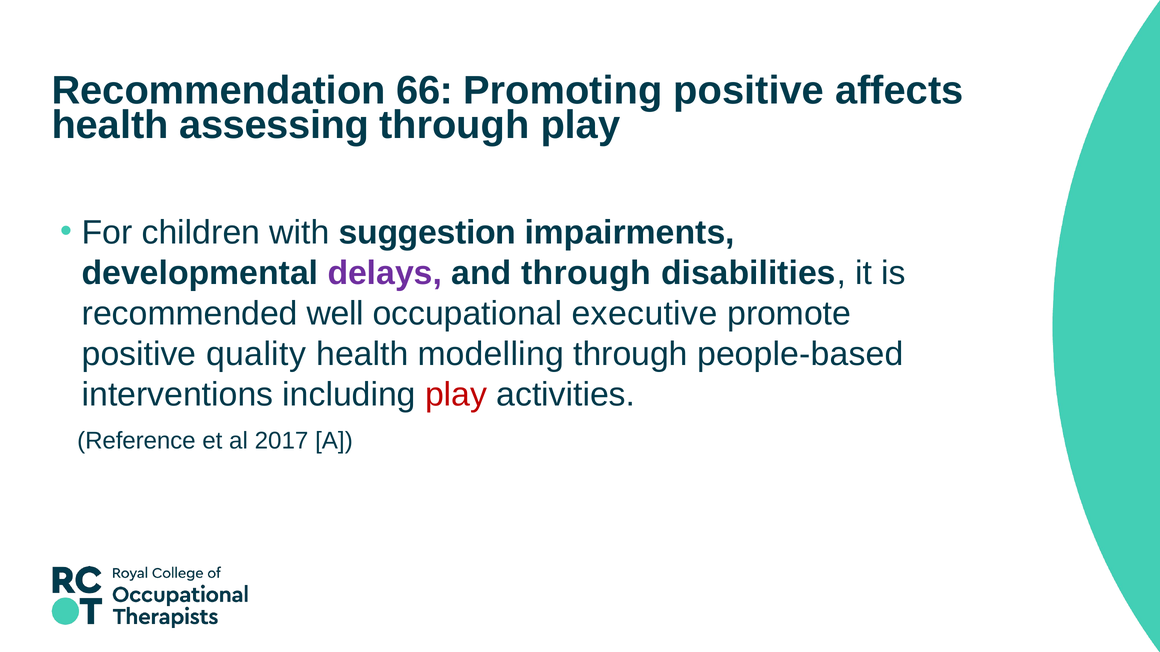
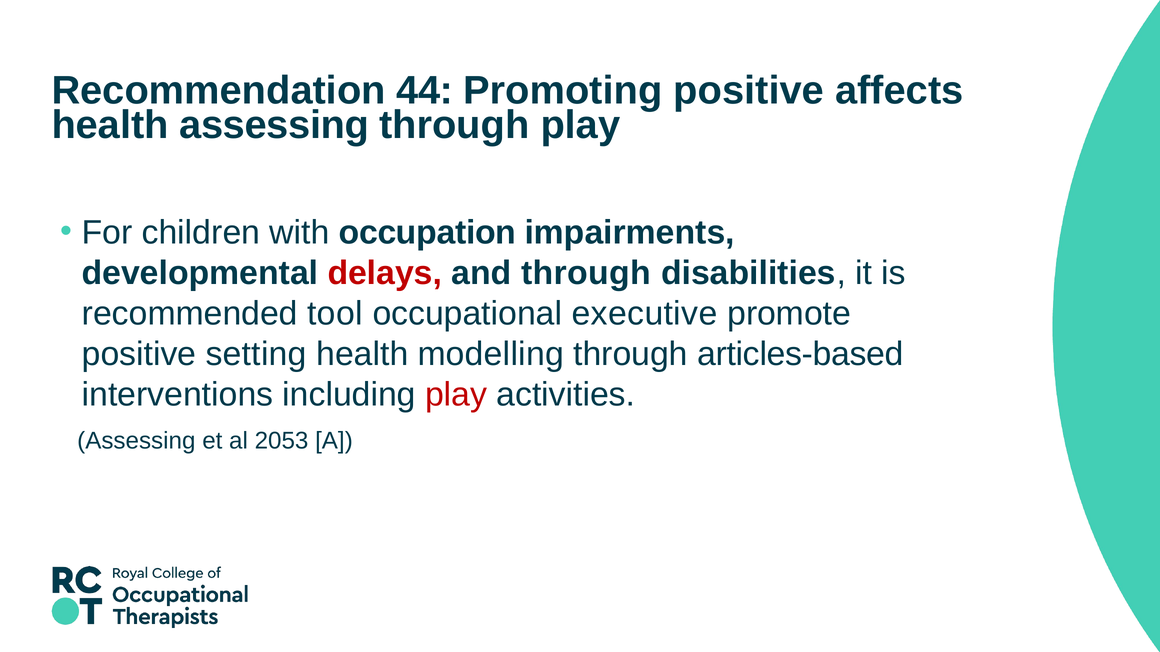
66: 66 -> 44
suggestion: suggestion -> occupation
delays colour: purple -> red
well: well -> tool
quality: quality -> setting
people-based: people-based -> articles-based
Reference at (136, 441): Reference -> Assessing
2017: 2017 -> 2053
